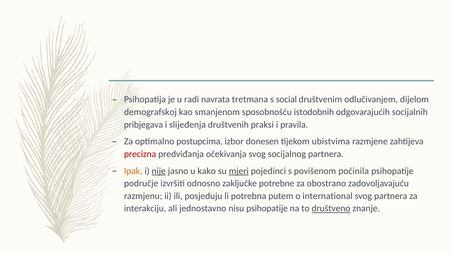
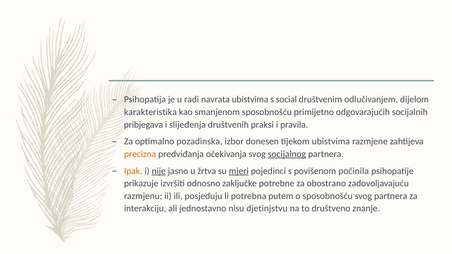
navrata tretmana: tretmana -> ubistvima
demografskoj: demografskoj -> karakteristika
istodobnih: istodobnih -> primijetno
postupcima: postupcima -> pozadinska
precizna colour: red -> orange
socijalnog underline: none -> present
kako: kako -> žrtva
područje: područje -> prikazuje
o international: international -> sposobnošću
nisu psihopatije: psihopatije -> djetinjstvu
društveno underline: present -> none
